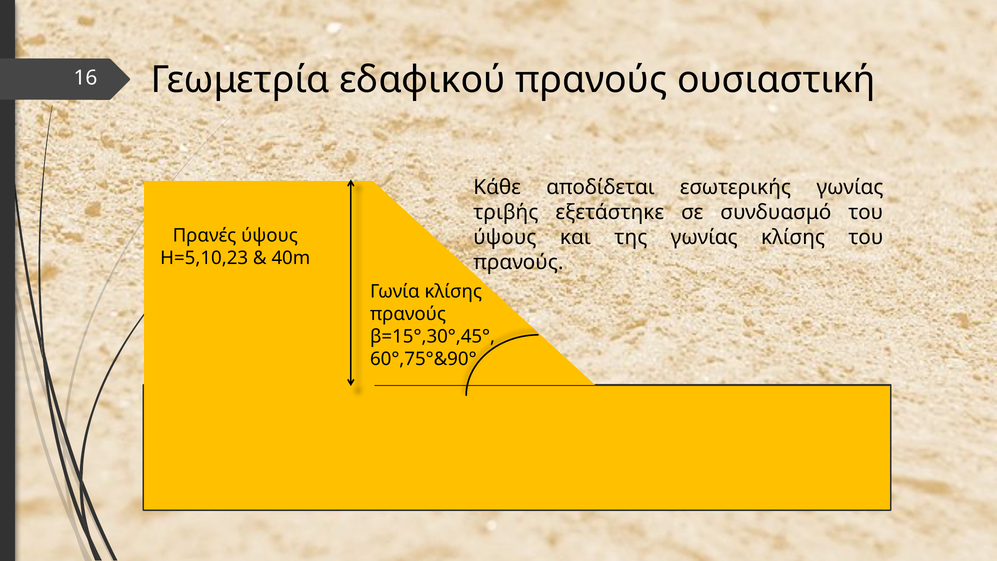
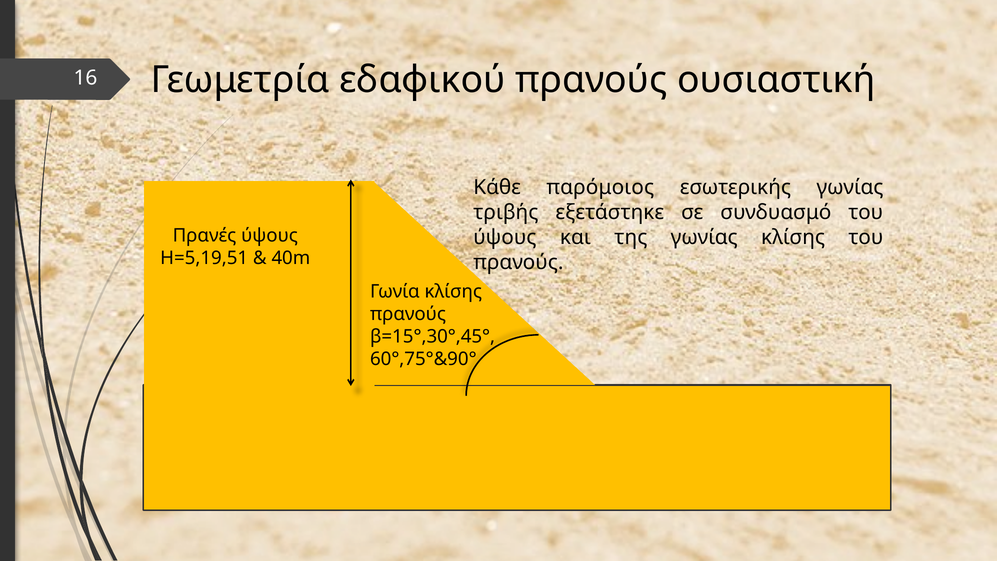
αποδίδεται: αποδίδεται -> παρόμοιος
H=5,10,23: H=5,10,23 -> H=5,19,51
